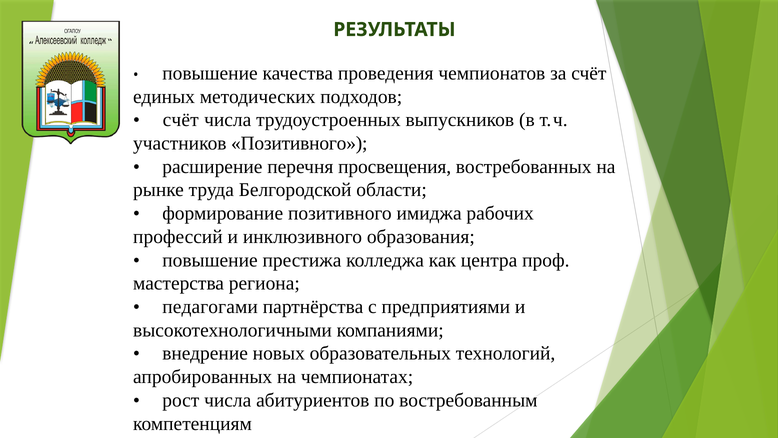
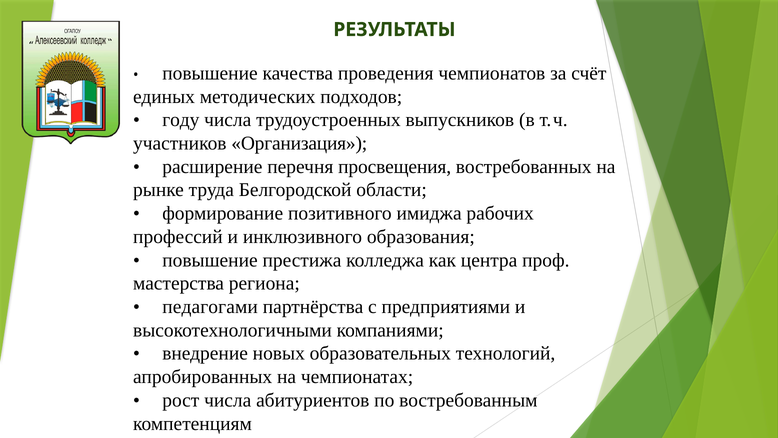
счёт at (181, 120): счёт -> году
участников Позитивного: Позитивного -> Организация
